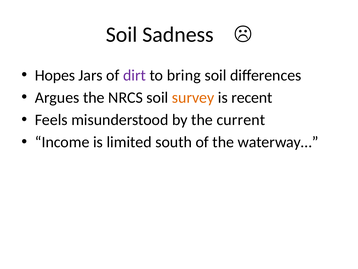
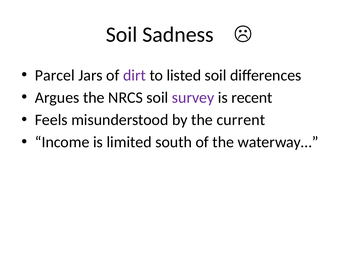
Hopes: Hopes -> Parcel
bring: bring -> listed
survey colour: orange -> purple
